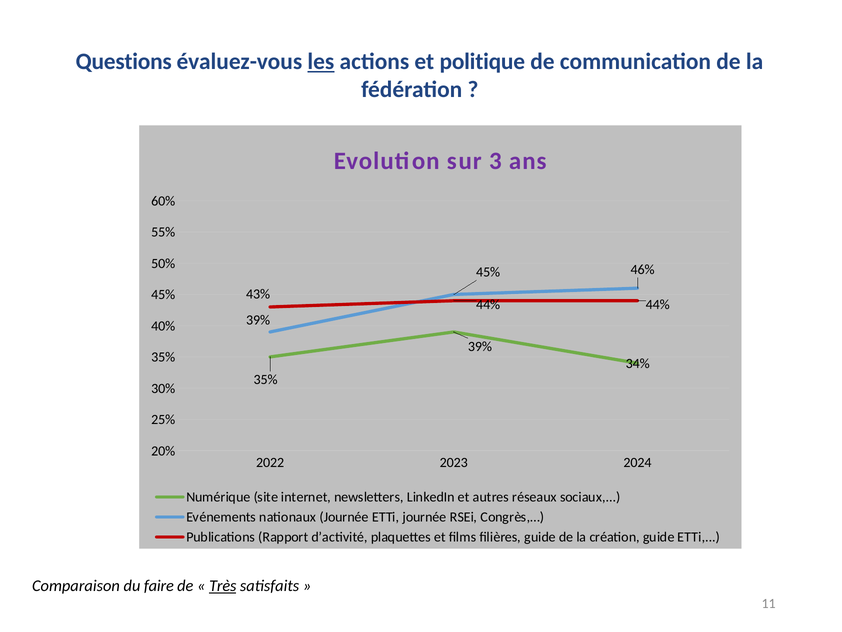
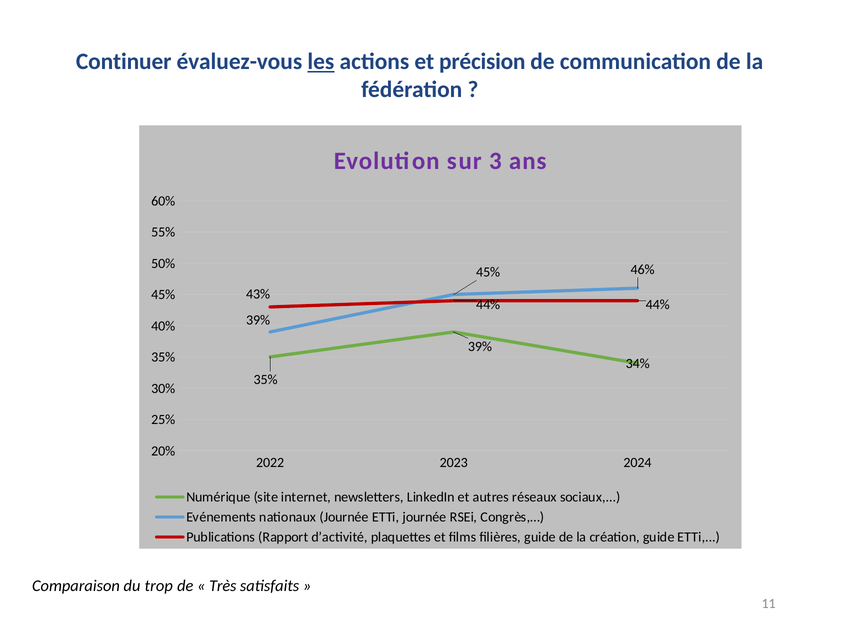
Questions: Questions -> Continuer
politique: politique -> précision
faire: faire -> trop
Très underline: present -> none
